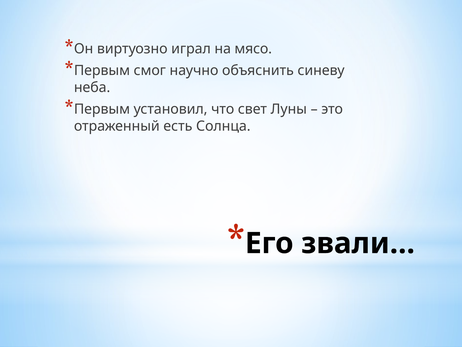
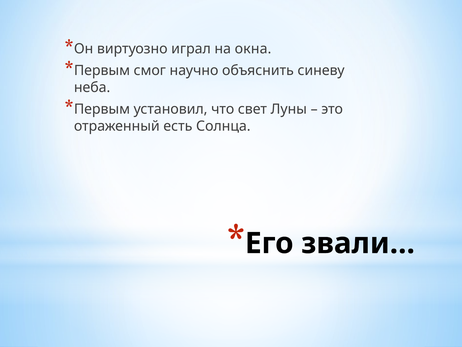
мясо: мясо -> окна
